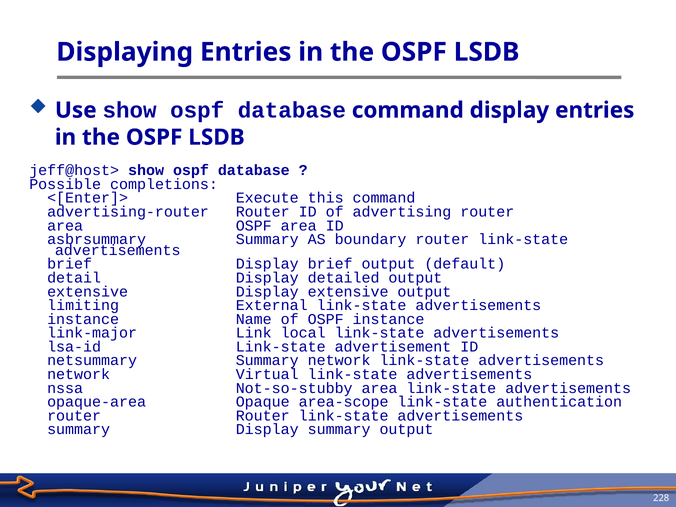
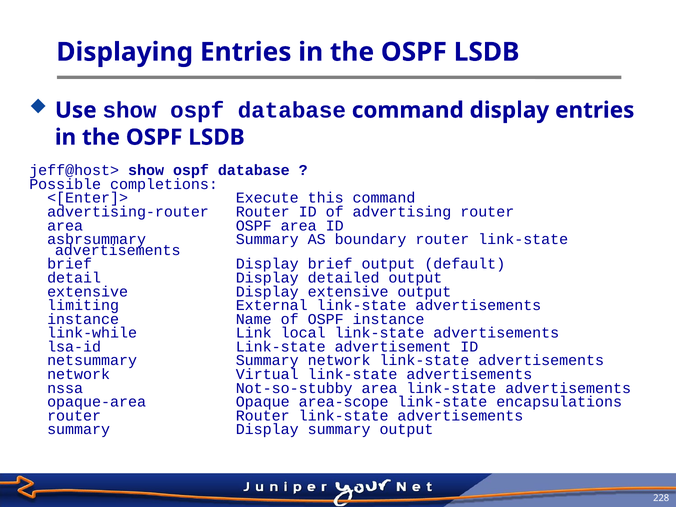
link-major: link-major -> link-while
authentication: authentication -> encapsulations
